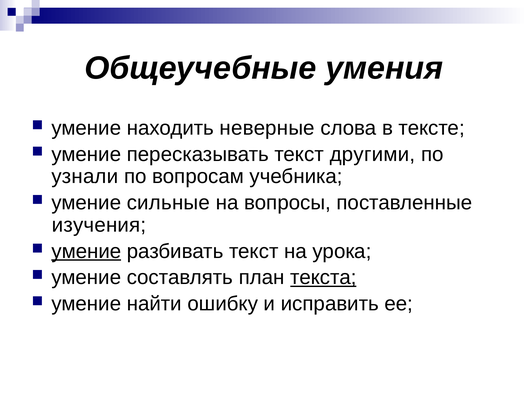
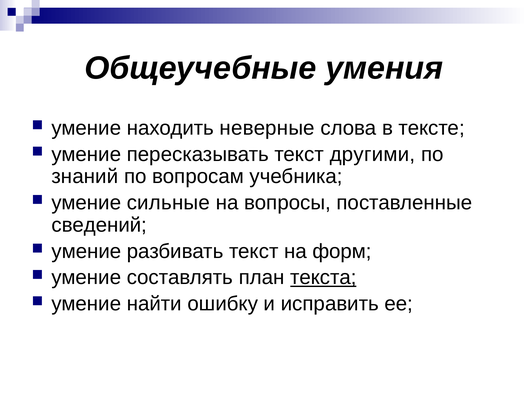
узнали: узнали -> знаний
изучения: изучения -> сведений
умение at (86, 251) underline: present -> none
урока: урока -> форм
